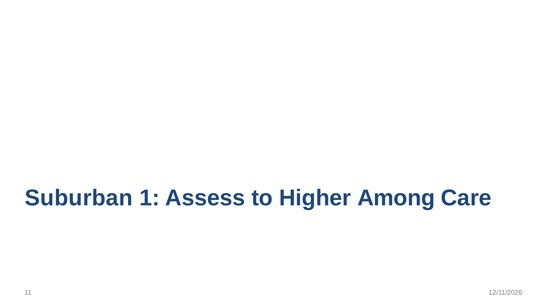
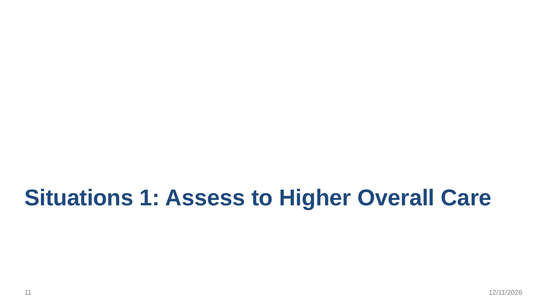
Suburban: Suburban -> Situations
Among: Among -> Overall
